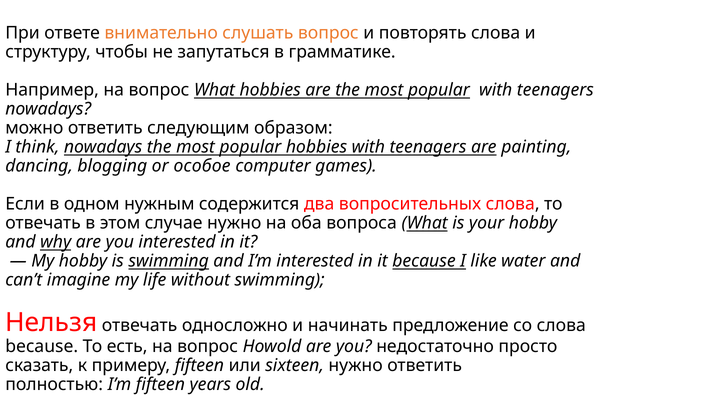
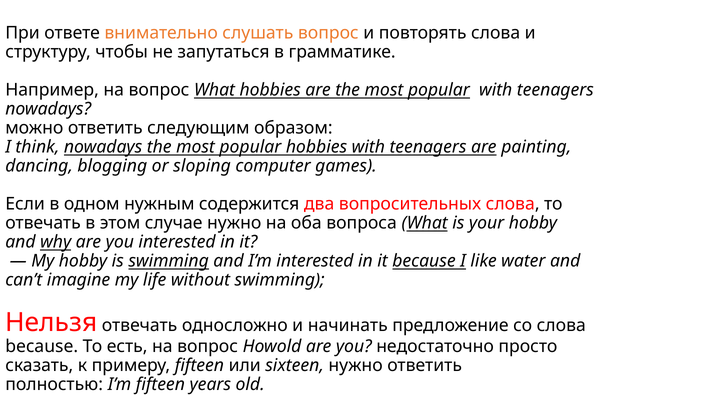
особое: особое -> sloping
